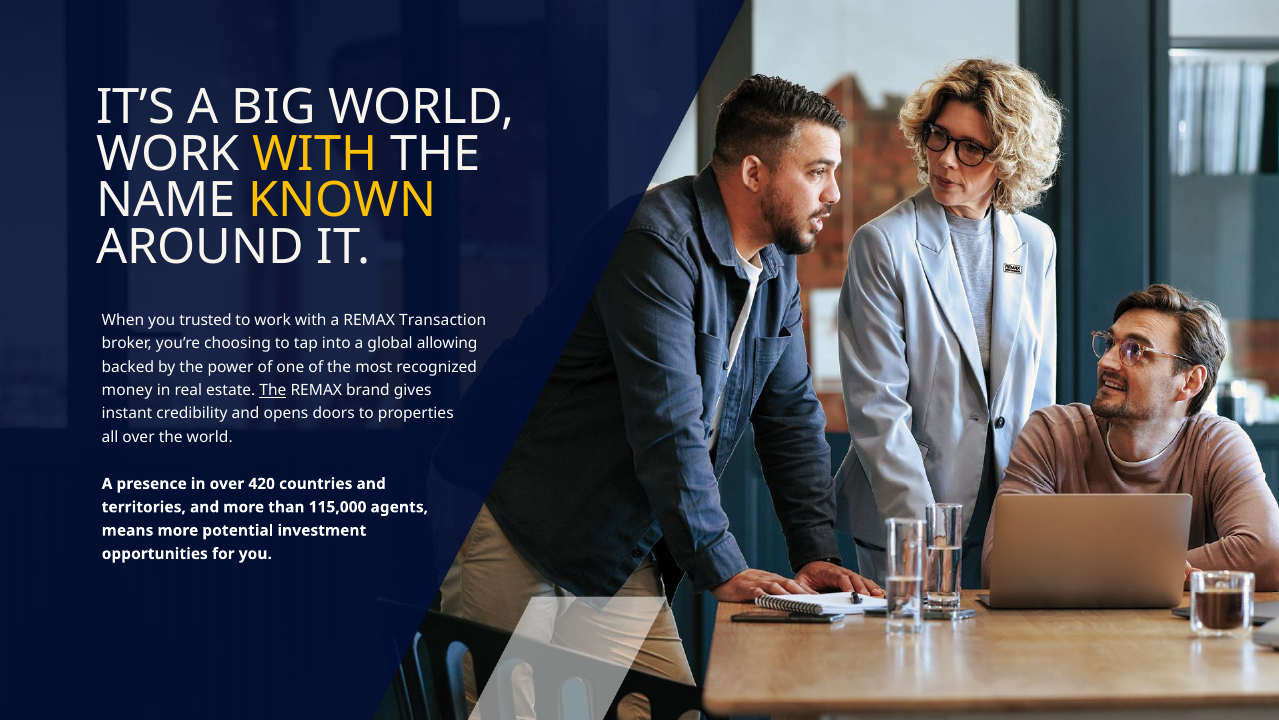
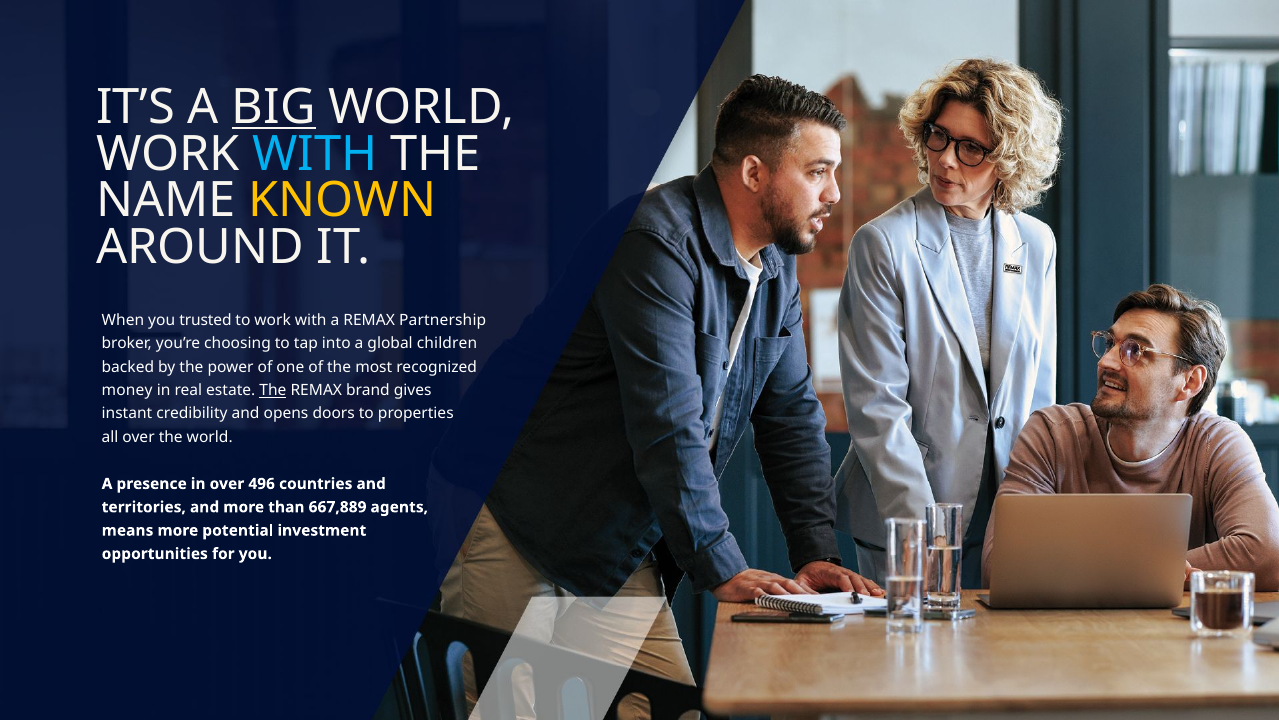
BIG underline: none -> present
WITH at (315, 154) colour: yellow -> light blue
Transaction: Transaction -> Partnership
allowing: allowing -> children
420: 420 -> 496
115,000: 115,000 -> 667,889
